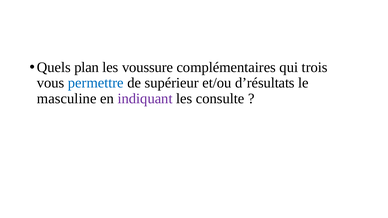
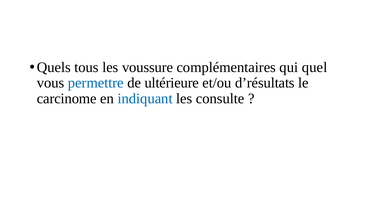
plan: plan -> tous
trois: trois -> quel
supérieur: supérieur -> ultérieure
masculine: masculine -> carcinome
indiquant colour: purple -> blue
